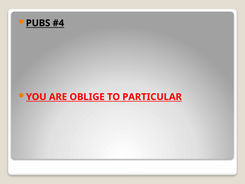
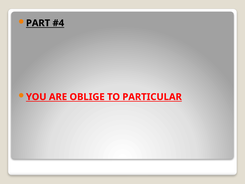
PUBS: PUBS -> PART
